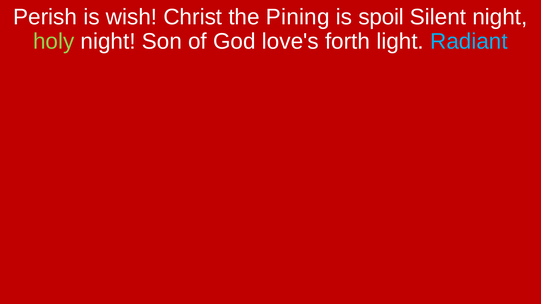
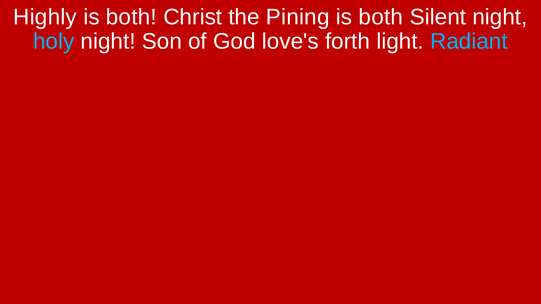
Perish: Perish -> Highly
wish at (132, 17): wish -> both
spoil at (381, 17): spoil -> both
holy colour: light green -> light blue
